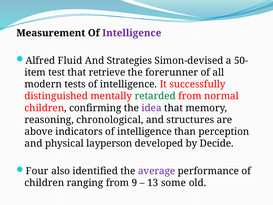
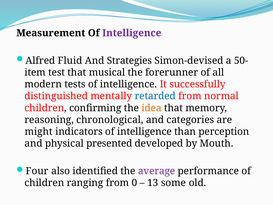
retrieve: retrieve -> musical
retarded colour: green -> blue
idea colour: purple -> orange
structures: structures -> categories
above: above -> might
layperson: layperson -> presented
Decide: Decide -> Mouth
9: 9 -> 0
